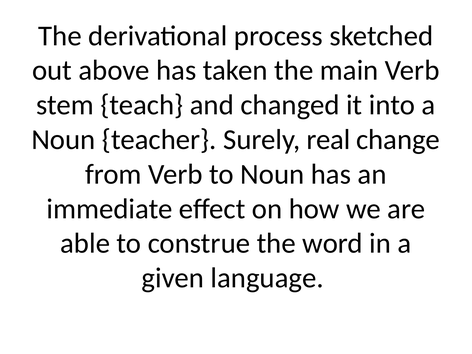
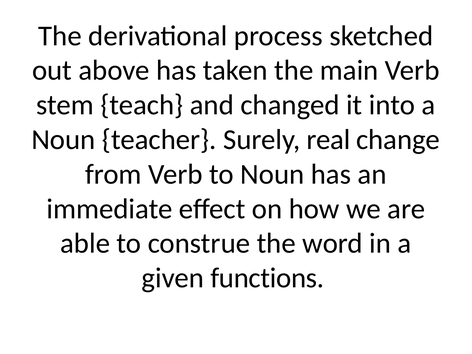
language: language -> functions
